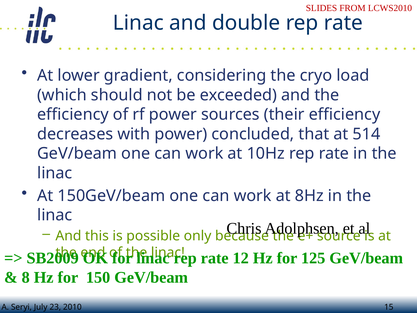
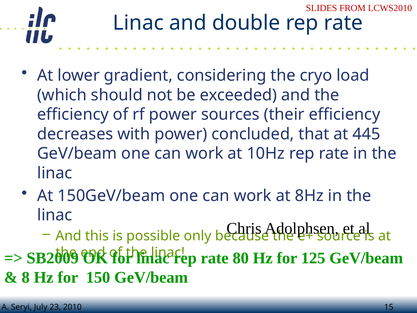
514: 514 -> 445
12: 12 -> 80
